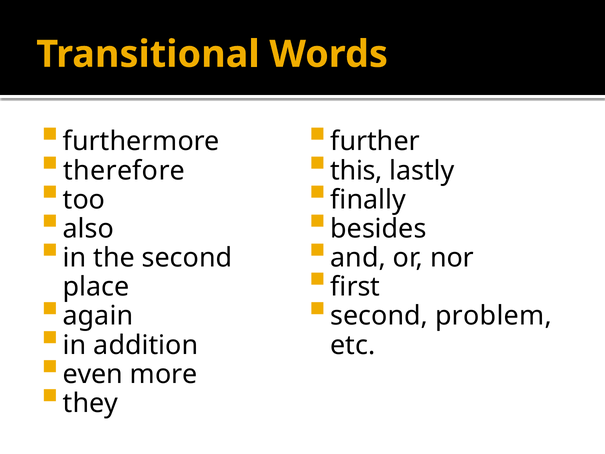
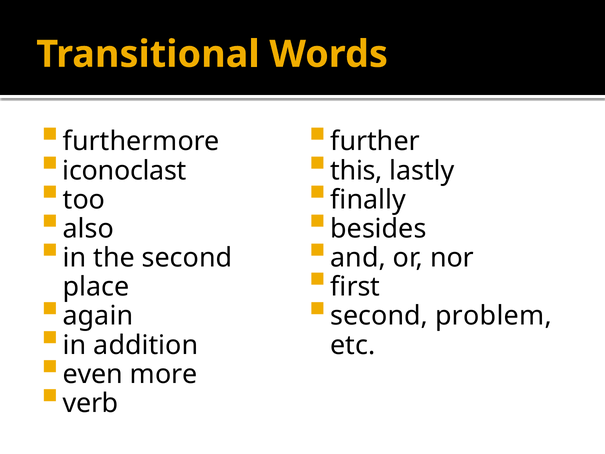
therefore: therefore -> iconoclast
they: they -> verb
